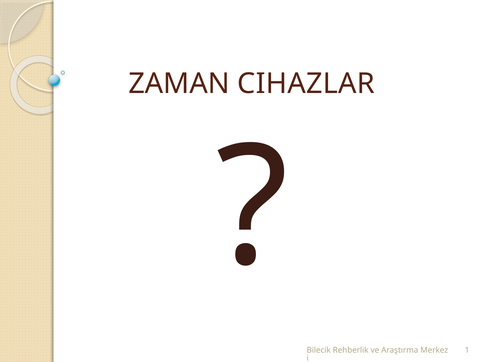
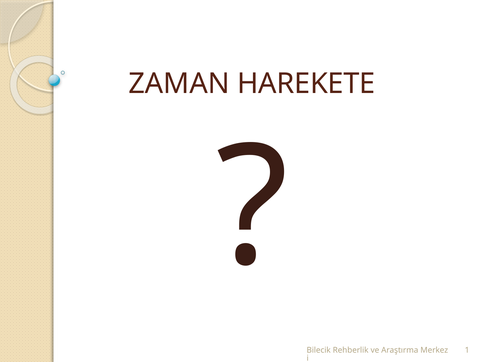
CIHAZLAR: CIHAZLAR -> HAREKETE
